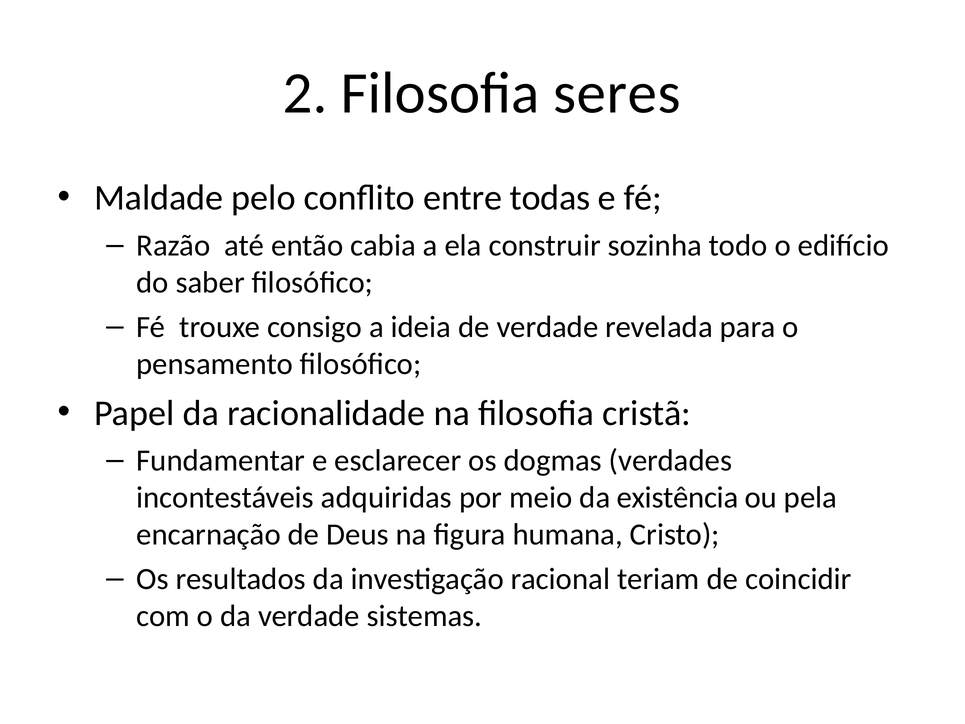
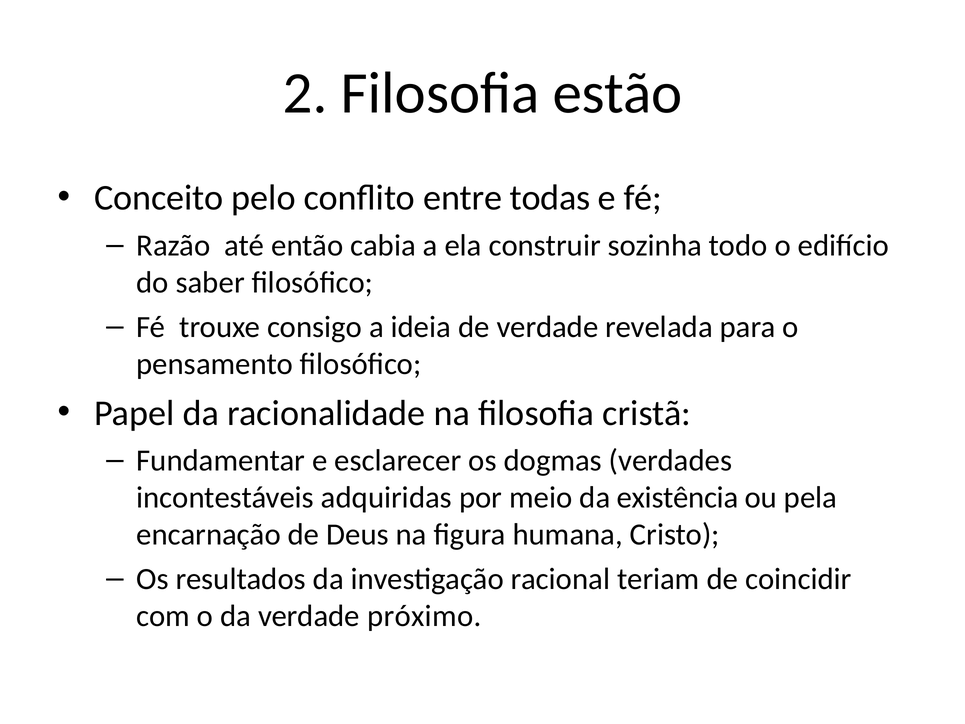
seres: seres -> estão
Maldade: Maldade -> Conceito
sistemas: sistemas -> próximo
